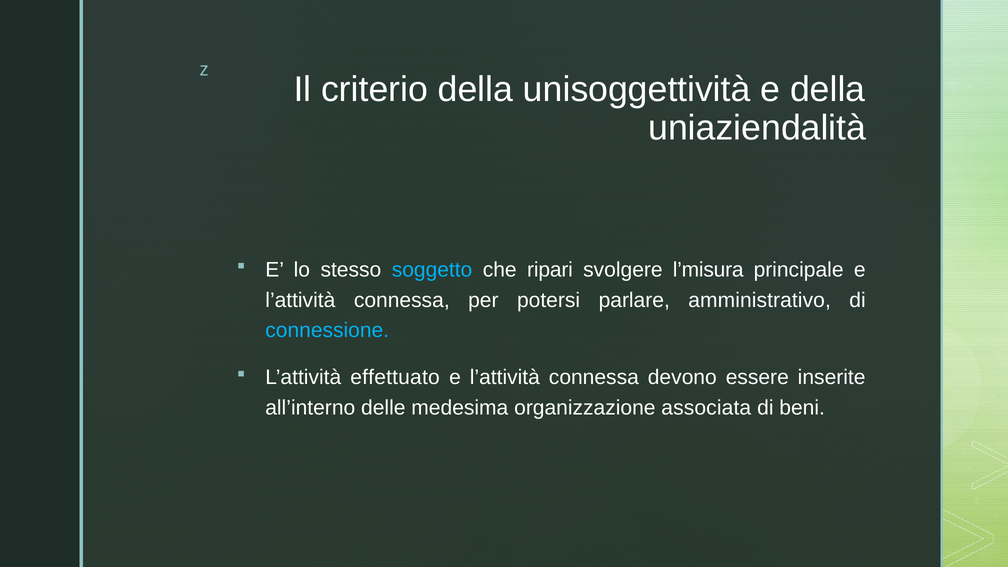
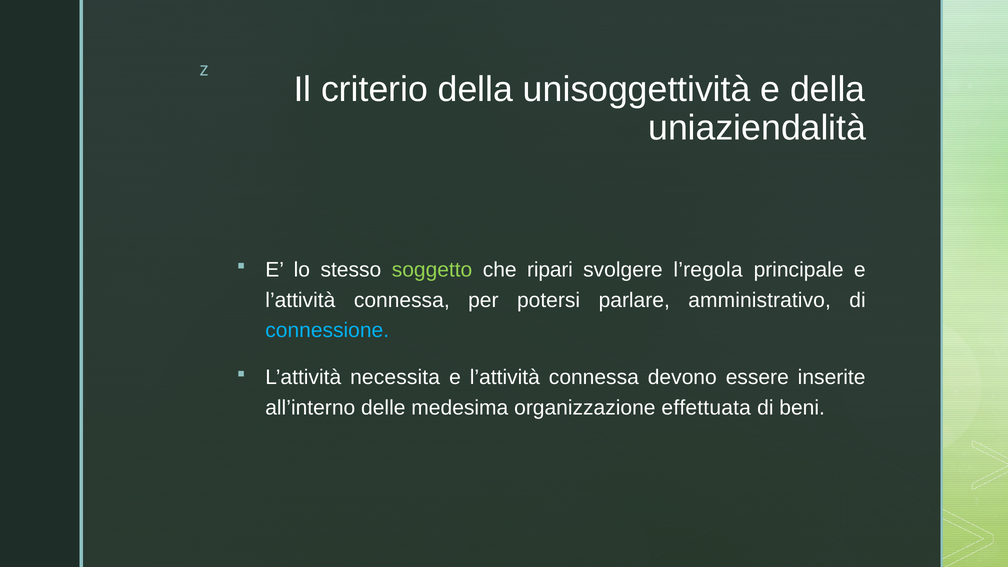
soggetto colour: light blue -> light green
l’misura: l’misura -> l’regola
effettuato: effettuato -> necessita
associata: associata -> effettuata
